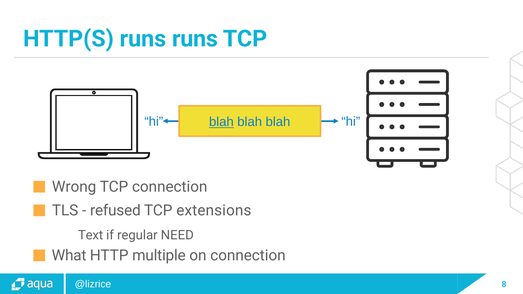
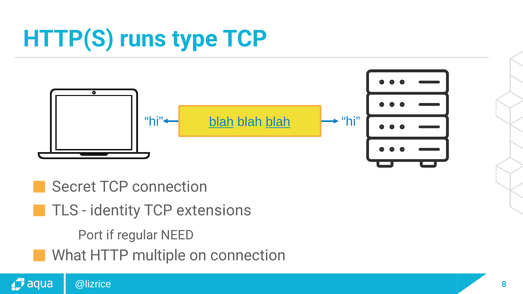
runs runs: runs -> type
blah at (278, 122) underline: none -> present
Wrong: Wrong -> Secret
refused: refused -> identity
Text: Text -> Port
